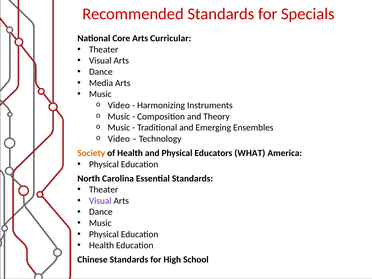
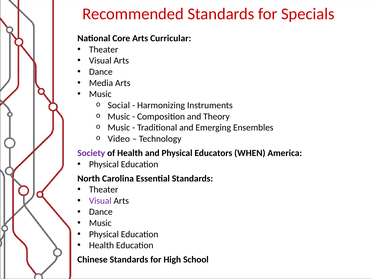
Video at (119, 105): Video -> Social
Society colour: orange -> purple
WHAT: WHAT -> WHEN
